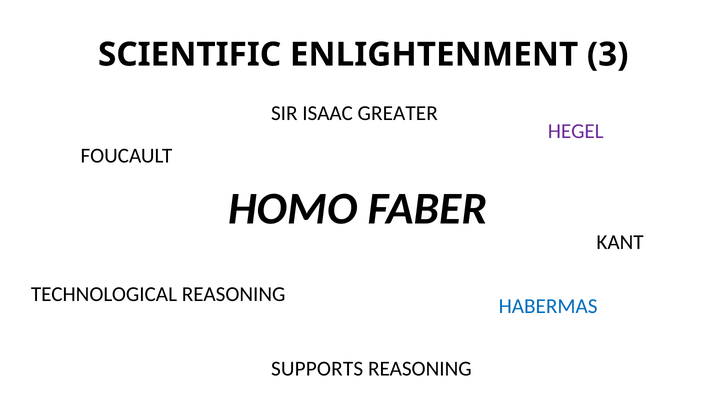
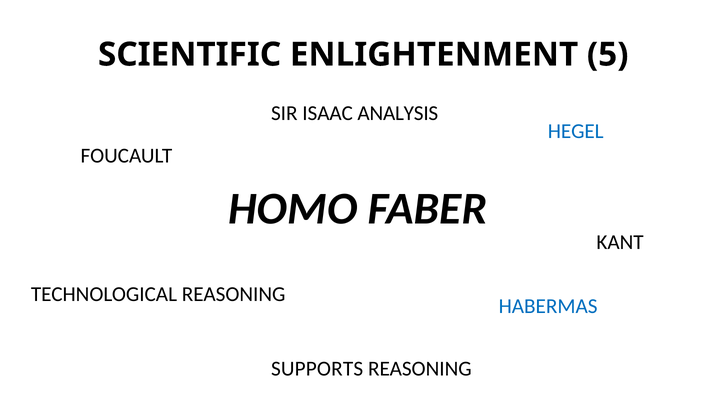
3: 3 -> 5
GREATER: GREATER -> ANALYSIS
HEGEL colour: purple -> blue
